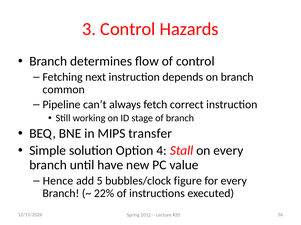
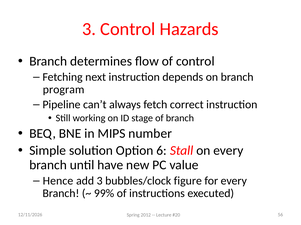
common: common -> program
transfer: transfer -> number
4: 4 -> 6
add 5: 5 -> 3
22%: 22% -> 99%
